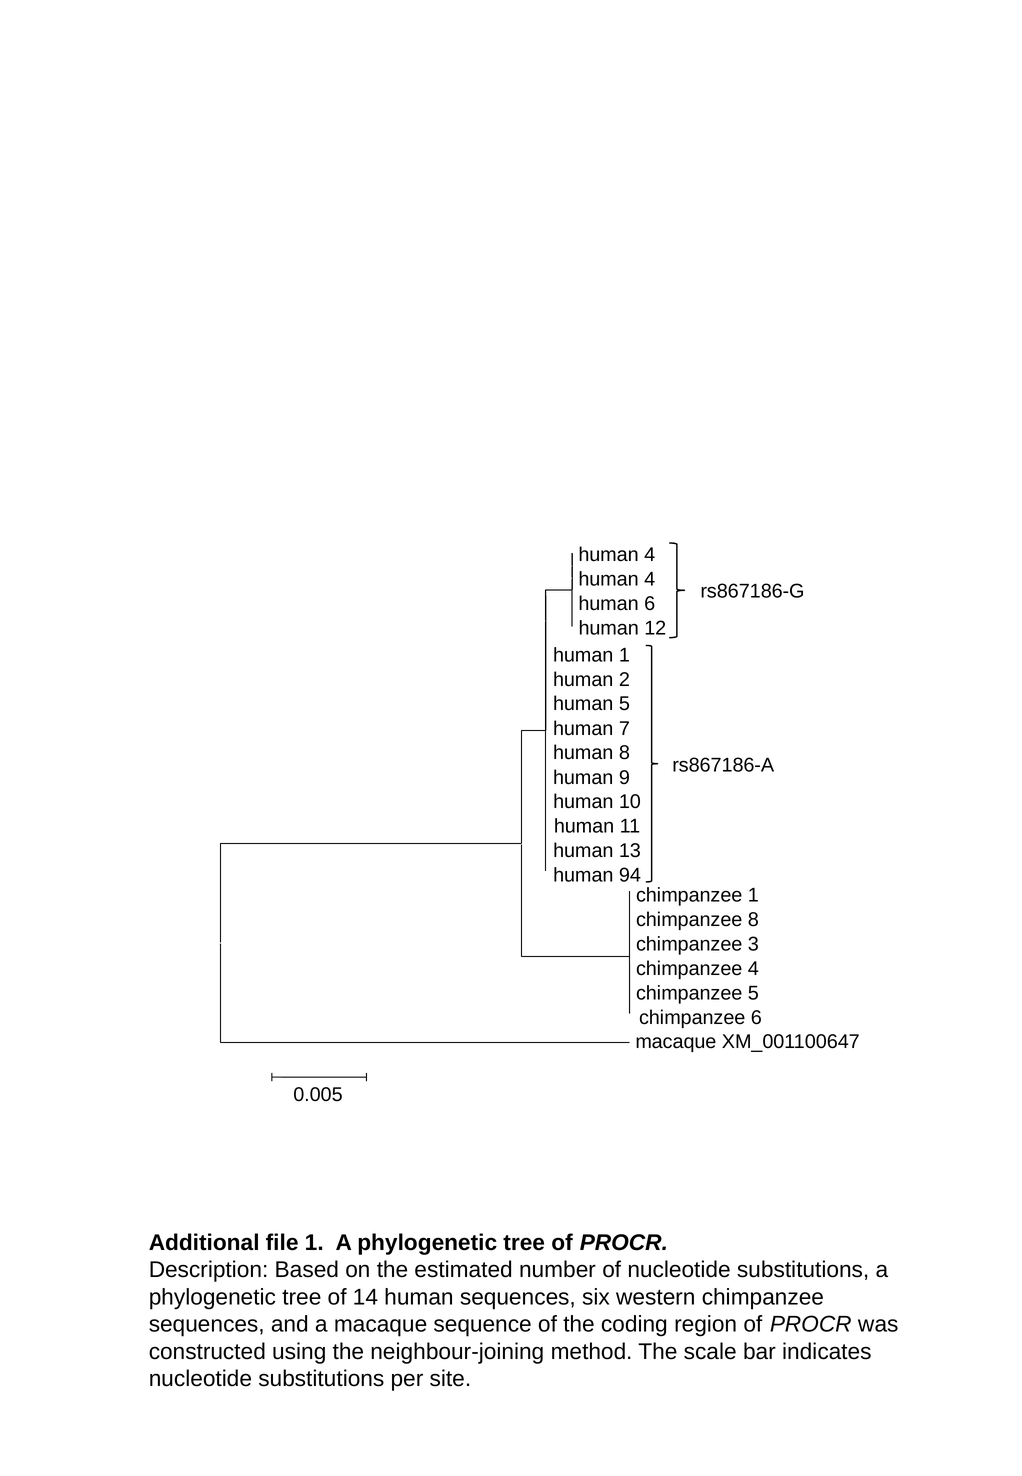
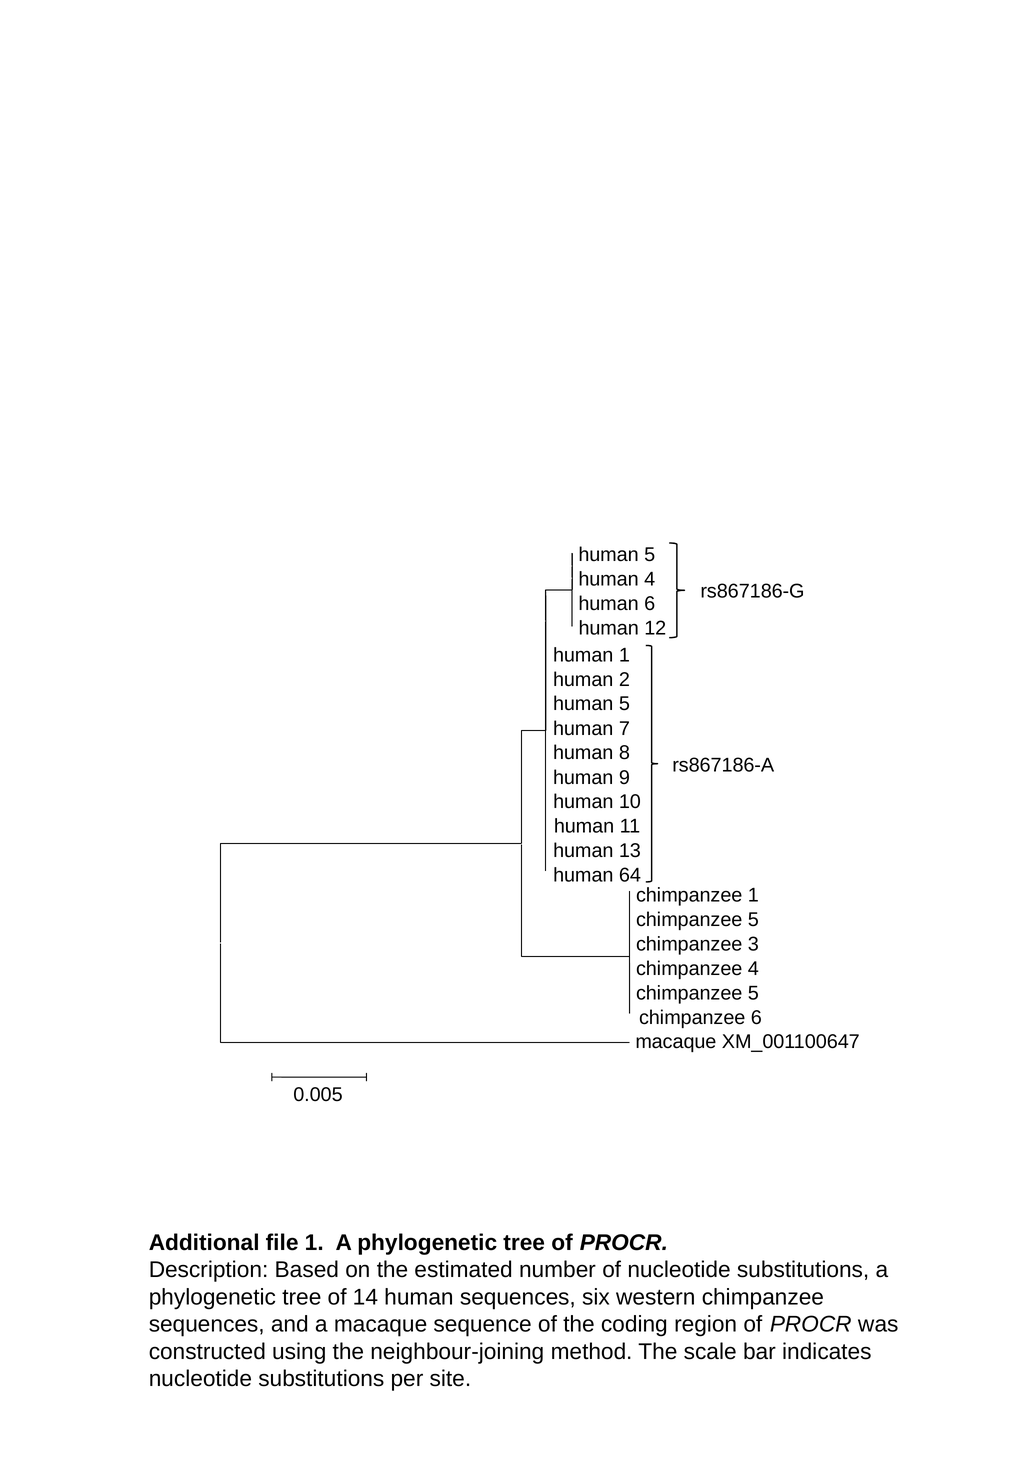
4 at (650, 555): 4 -> 5
94: 94 -> 64
8 at (753, 920): 8 -> 5
